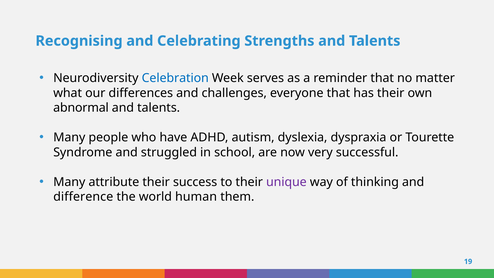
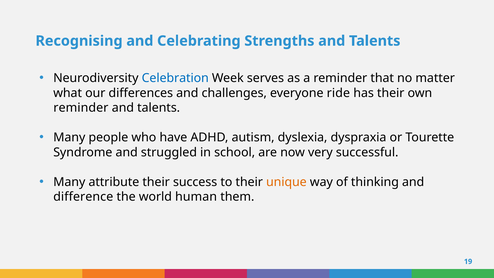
everyone that: that -> ride
abnormal at (81, 108): abnormal -> reminder
unique colour: purple -> orange
